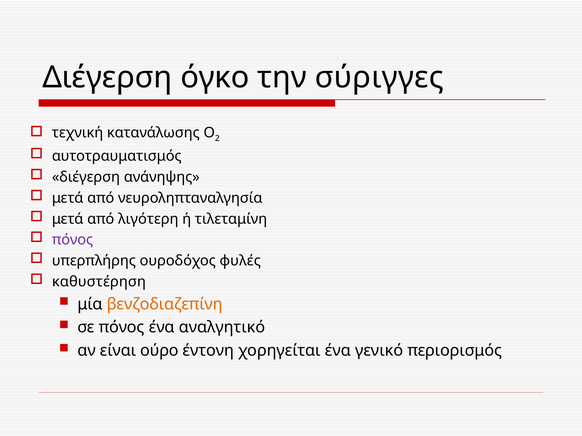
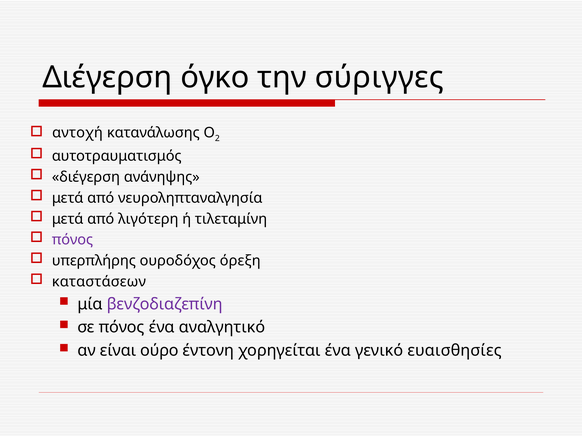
τεχνική: τεχνική -> αντοχή
φυλές: φυλές -> όρεξη
καθυστέρηση: καθυστέρηση -> καταστάσεων
βενζοδιαζεπίνη colour: orange -> purple
περιορισμός: περιορισμός -> ευαισθησίες
